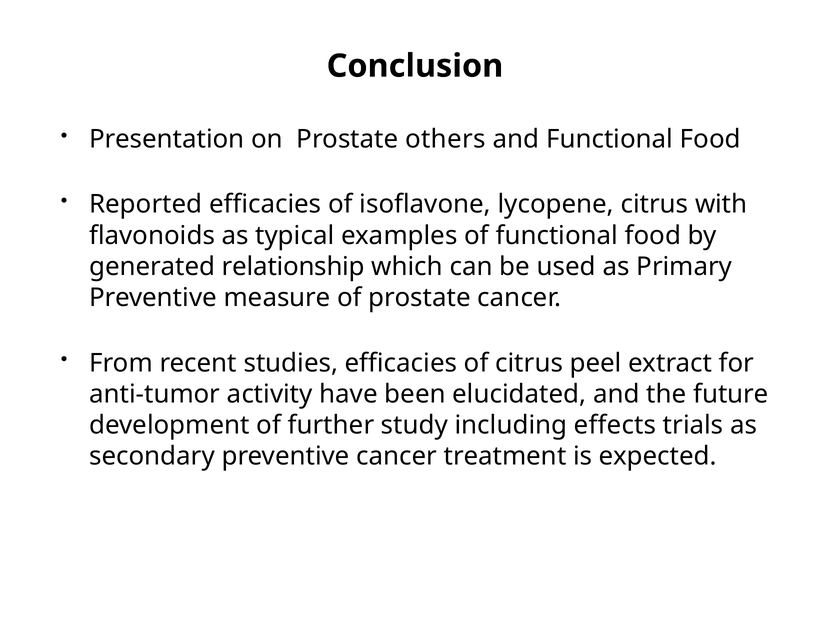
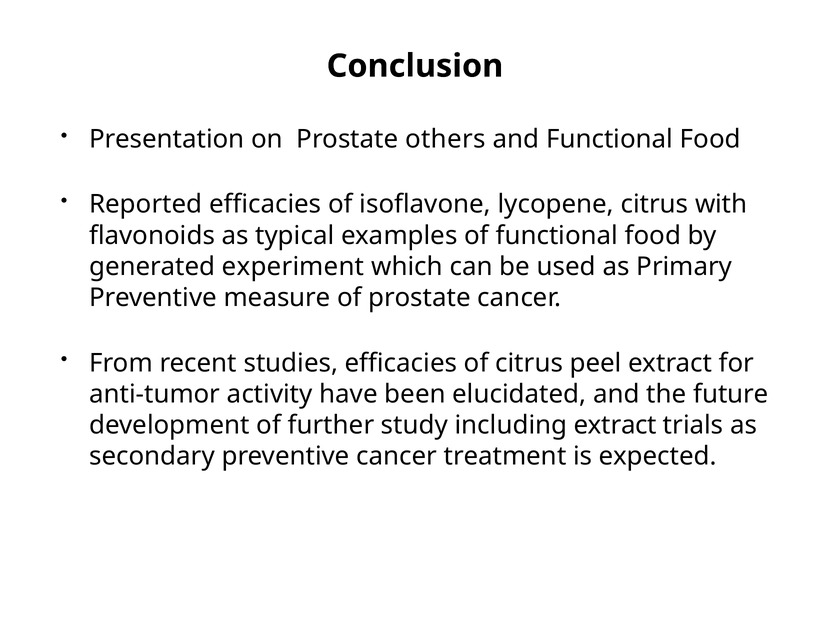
relationship: relationship -> experiment
including effects: effects -> extract
